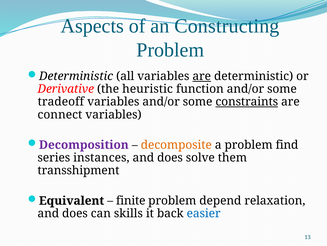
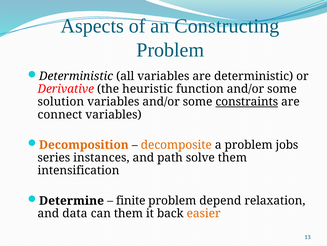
are at (202, 76) underline: present -> none
tradeoff: tradeoff -> solution
Decomposition colour: purple -> orange
find: find -> jobs
does at (170, 157): does -> path
transshipment: transshipment -> intensification
Equivalent: Equivalent -> Determine
does at (75, 213): does -> data
can skills: skills -> them
easier colour: blue -> orange
